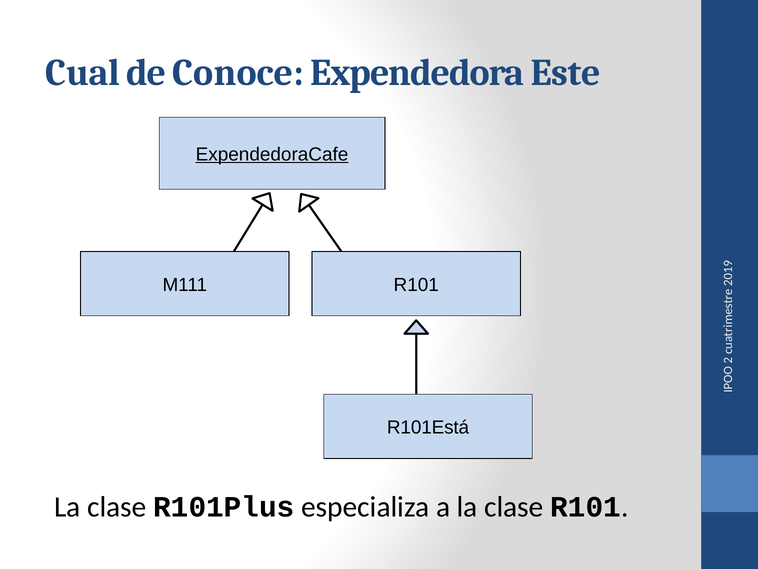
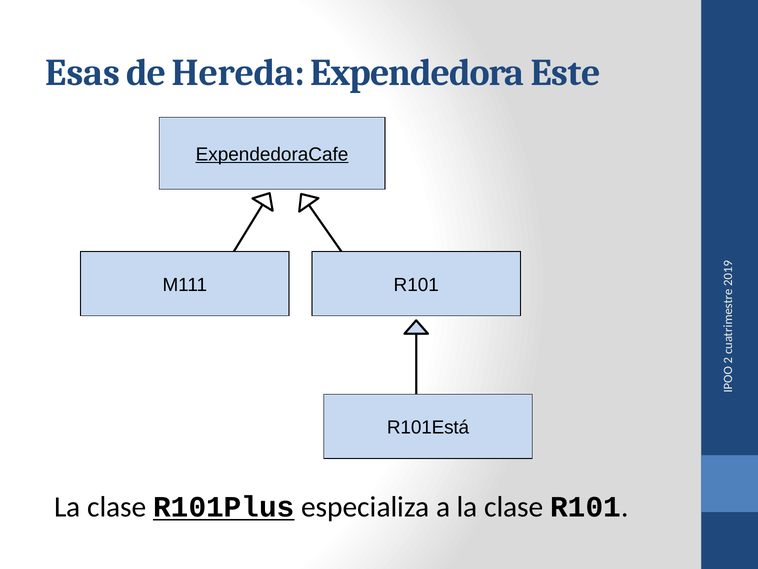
Cual: Cual -> Esas
Conoce: Conoce -> Hereda
R101Plus underline: none -> present
